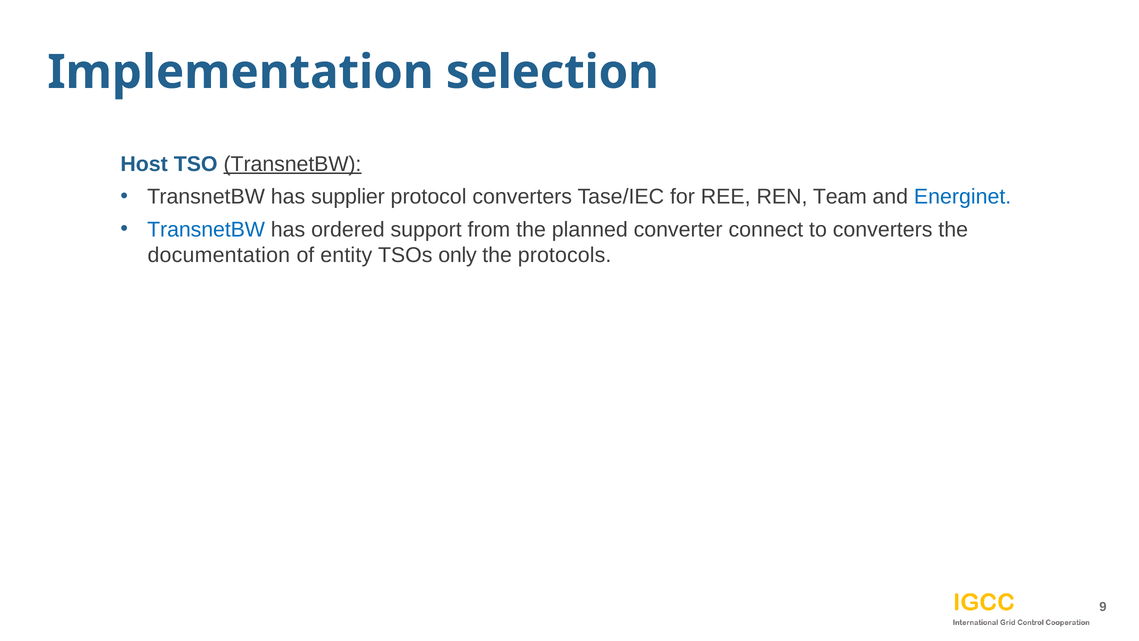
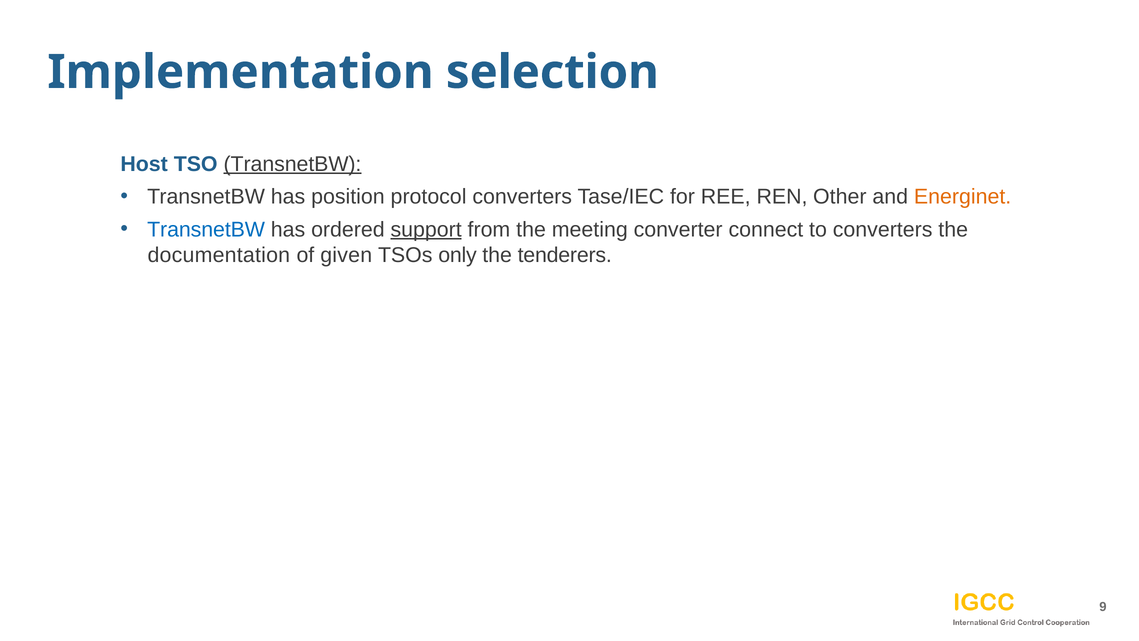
supplier: supplier -> position
Team: Team -> Other
Energinet colour: blue -> orange
support underline: none -> present
planned: planned -> meeting
entity: entity -> given
protocols: protocols -> tenderers
